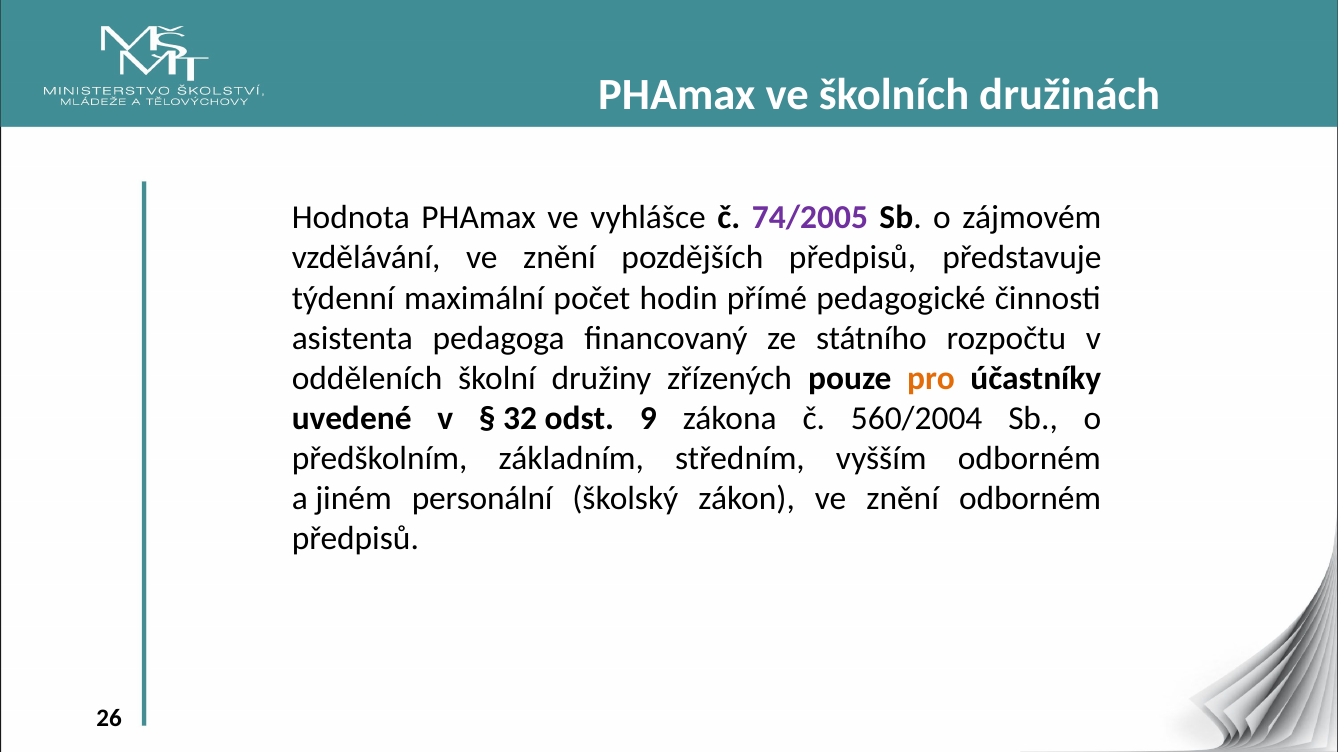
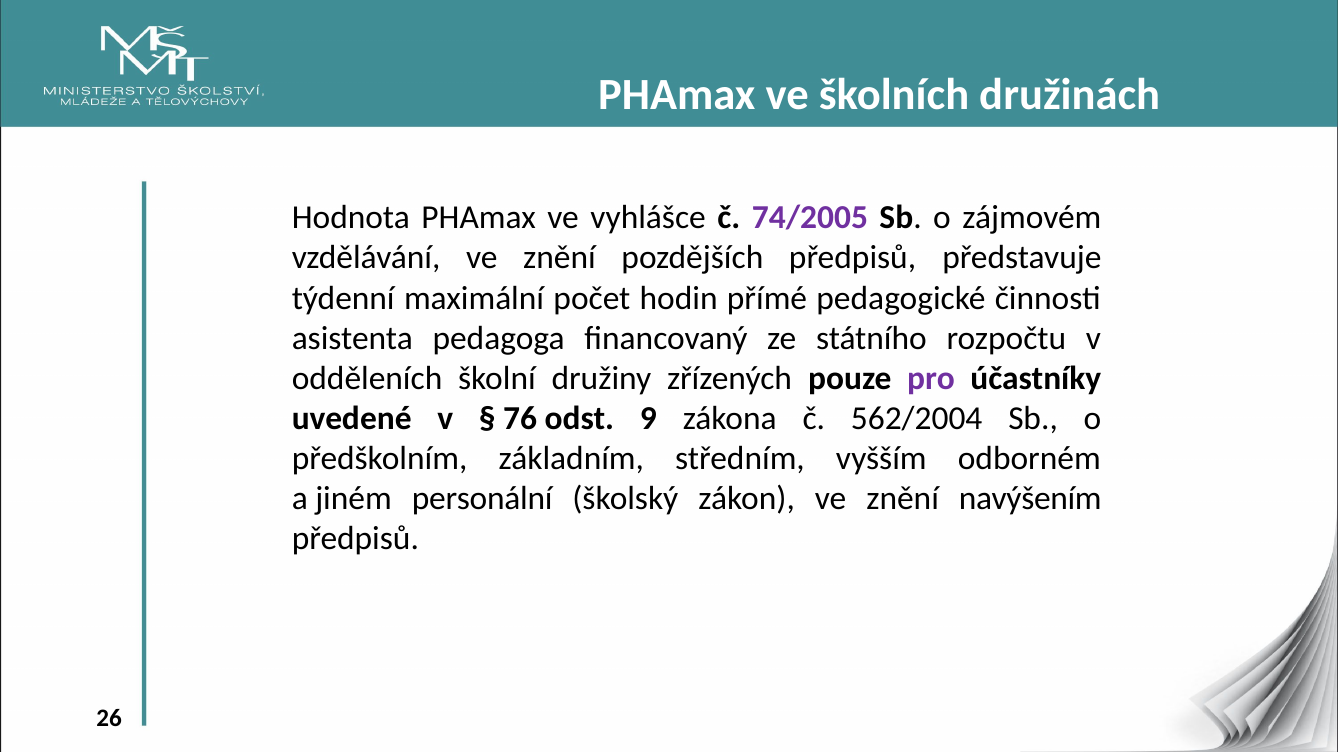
pro colour: orange -> purple
32: 32 -> 76
560/2004: 560/2004 -> 562/2004
znění odborném: odborném -> navýšením
